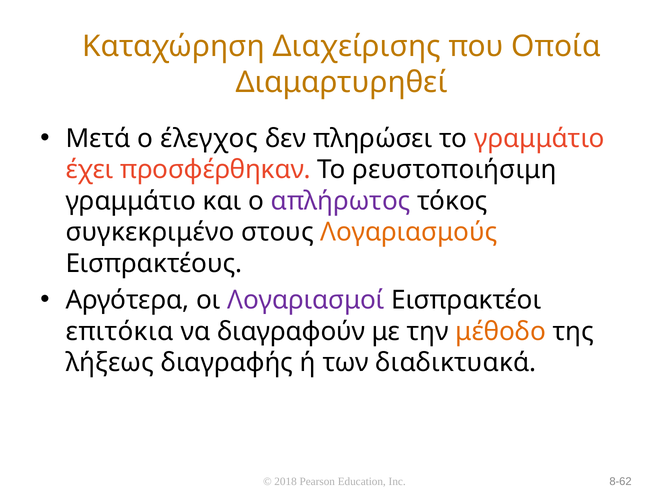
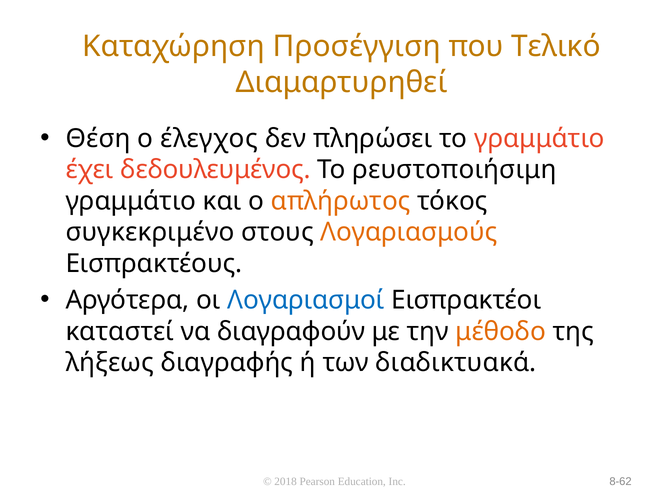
Διαχείρισης: Διαχείρισης -> Προσέγγιση
Οποία: Οποία -> Τελικό
Μετά: Μετά -> Θέση
προσφέρθηκαν: προσφέρθηκαν -> δεδουλευμένος
απλήρωτος colour: purple -> orange
Λογαριασμοί colour: purple -> blue
επιτόκια: επιτόκια -> καταστεί
